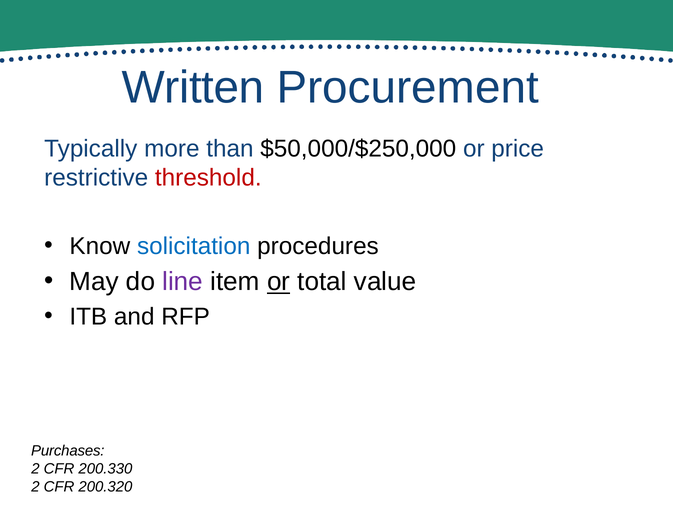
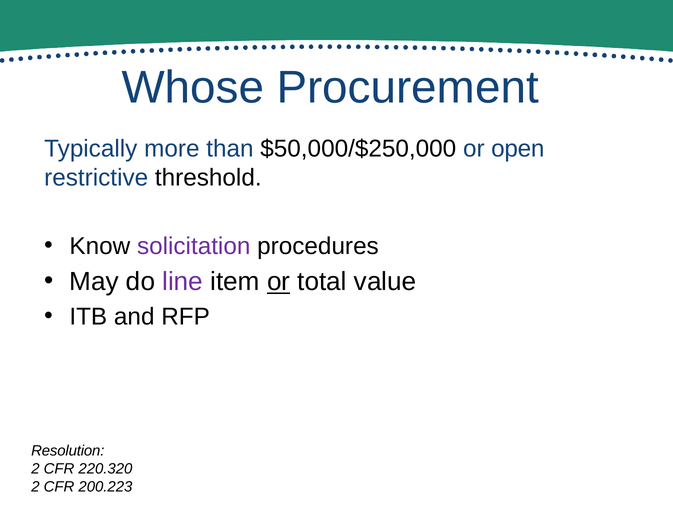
Written: Written -> Whose
price: price -> open
threshold colour: red -> black
solicitation colour: blue -> purple
Purchases: Purchases -> Resolution
200.330: 200.330 -> 220.320
200.320: 200.320 -> 200.223
